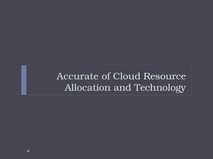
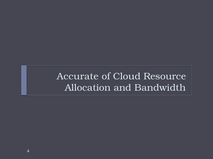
Technology: Technology -> Bandwidth
